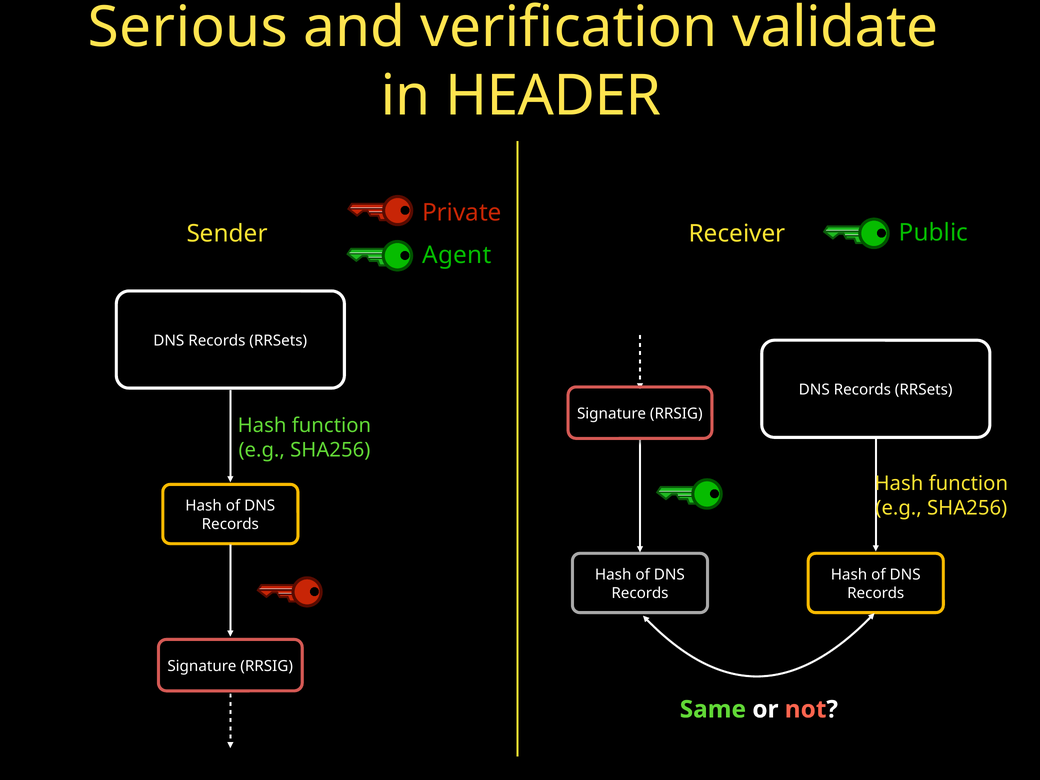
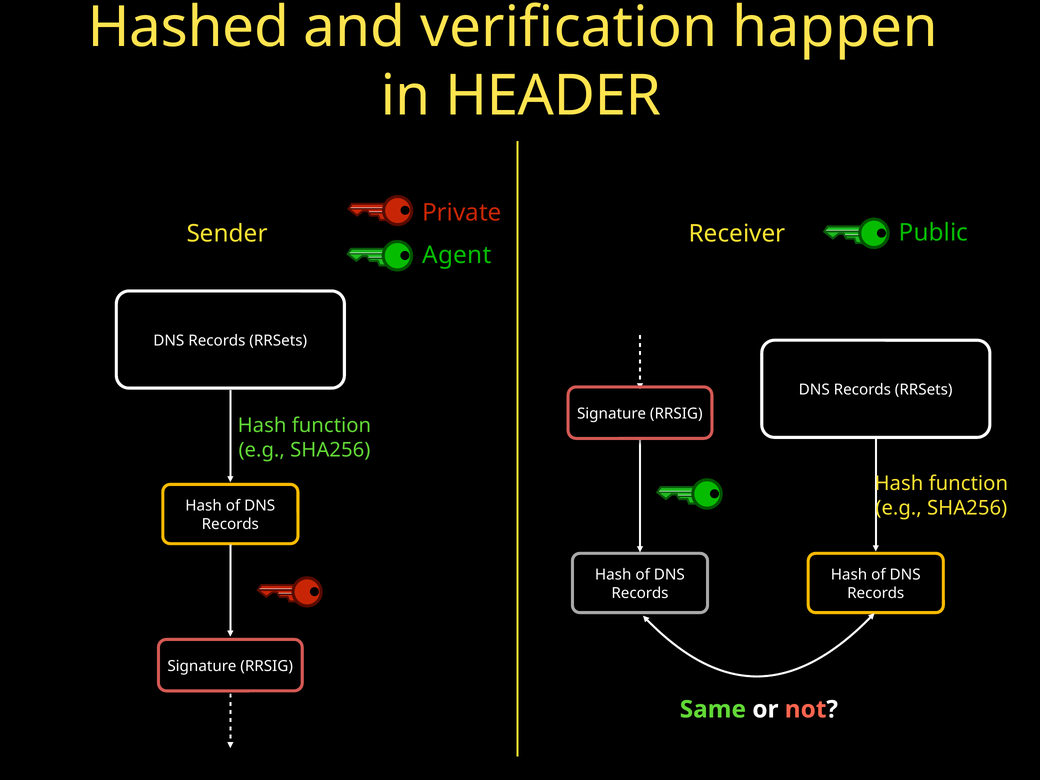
Serious: Serious -> Hashed
validate: validate -> happen
